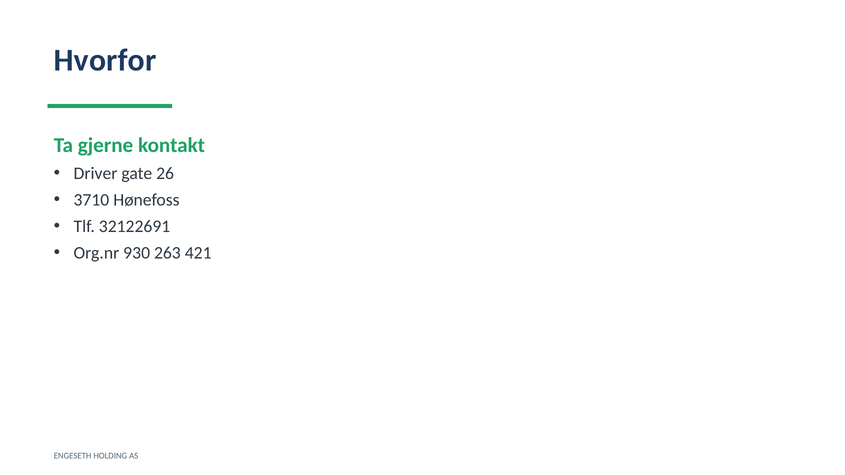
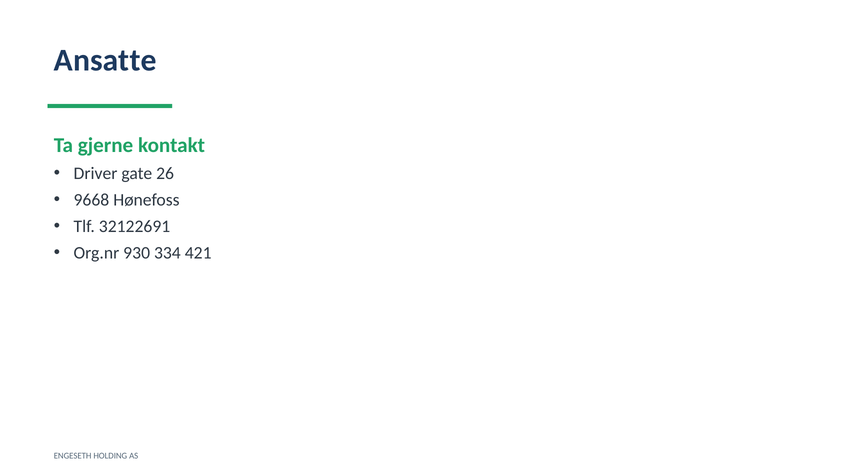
Hvorfor: Hvorfor -> Ansatte
3710: 3710 -> 9668
263: 263 -> 334
